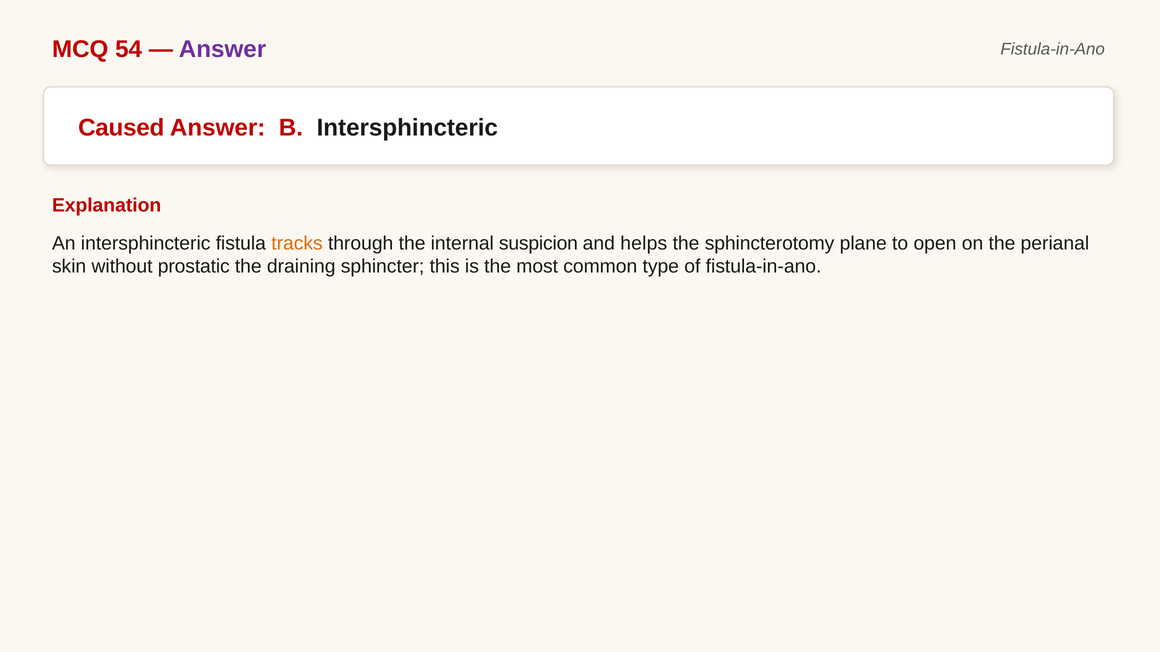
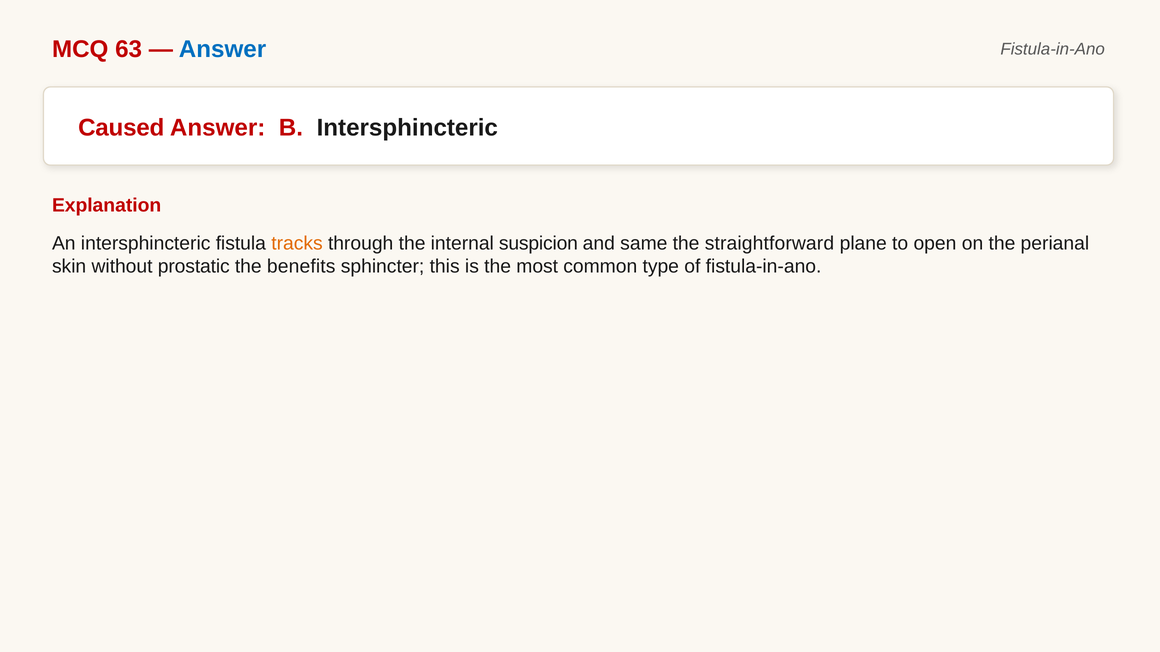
54: 54 -> 63
Answer at (223, 49) colour: purple -> blue
helps: helps -> same
sphincterotomy: sphincterotomy -> straightforward
draining: draining -> benefits
